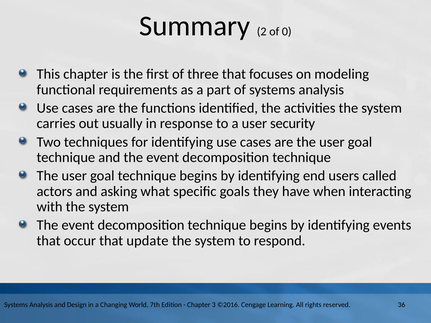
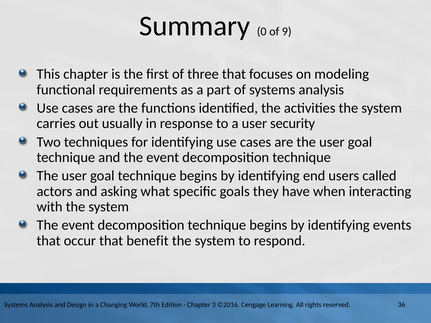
2: 2 -> 0
0: 0 -> 9
update: update -> benefit
